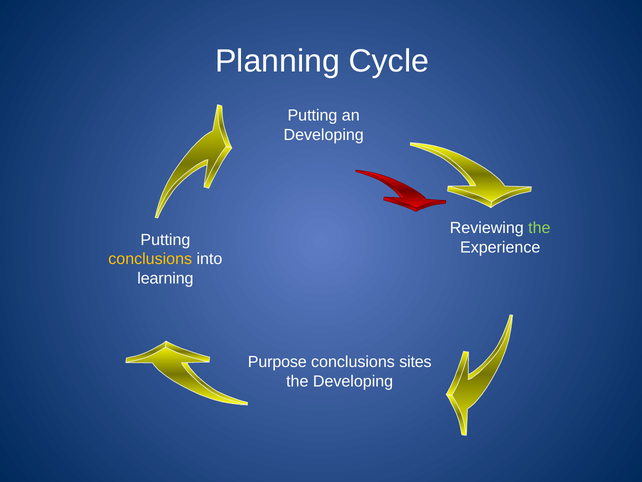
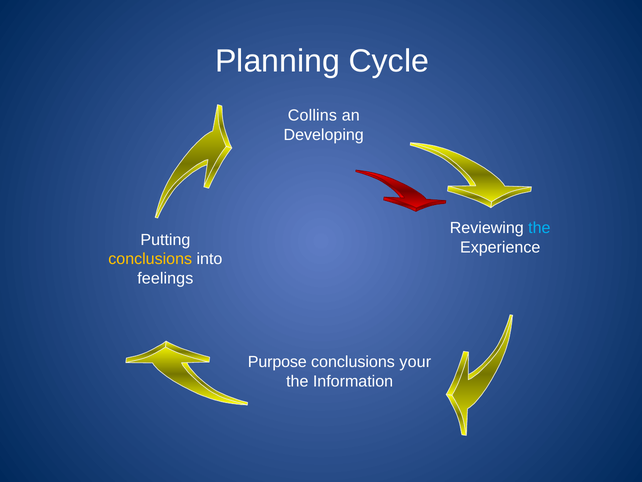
Putting at (312, 116): Putting -> Collins
the at (539, 228) colour: light green -> light blue
learning: learning -> feelings
sites: sites -> your
the Developing: Developing -> Information
